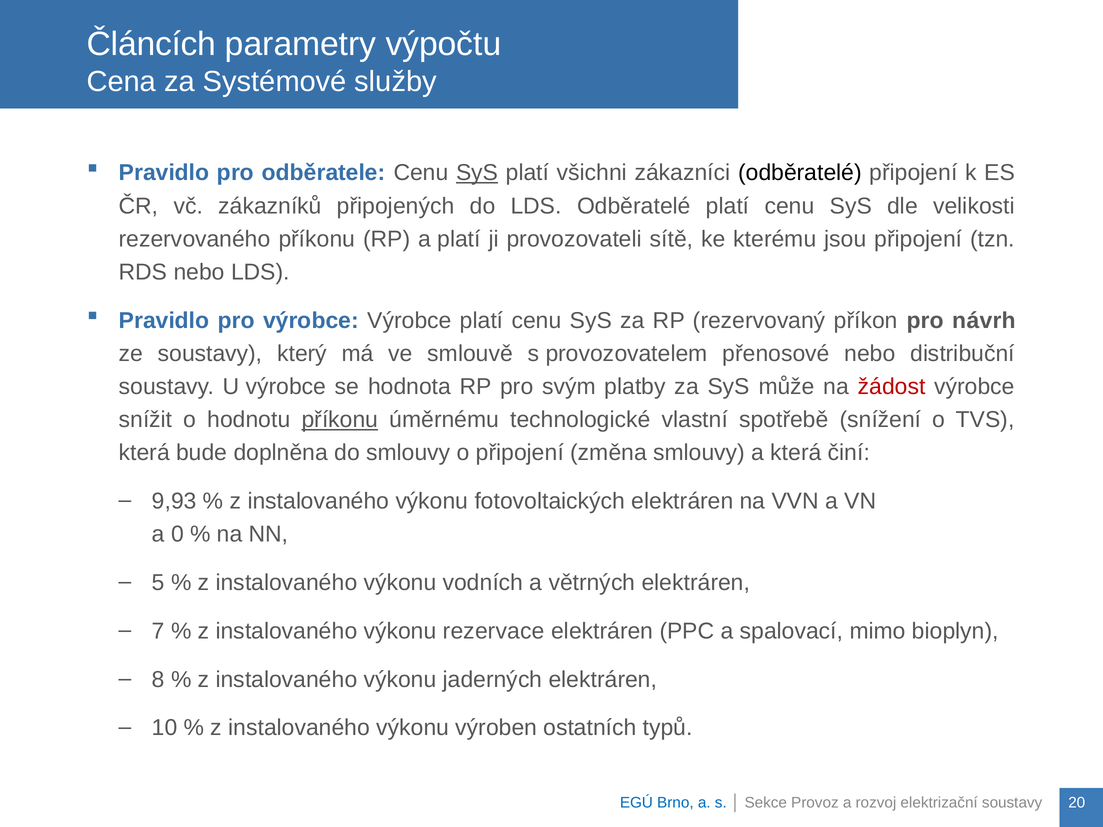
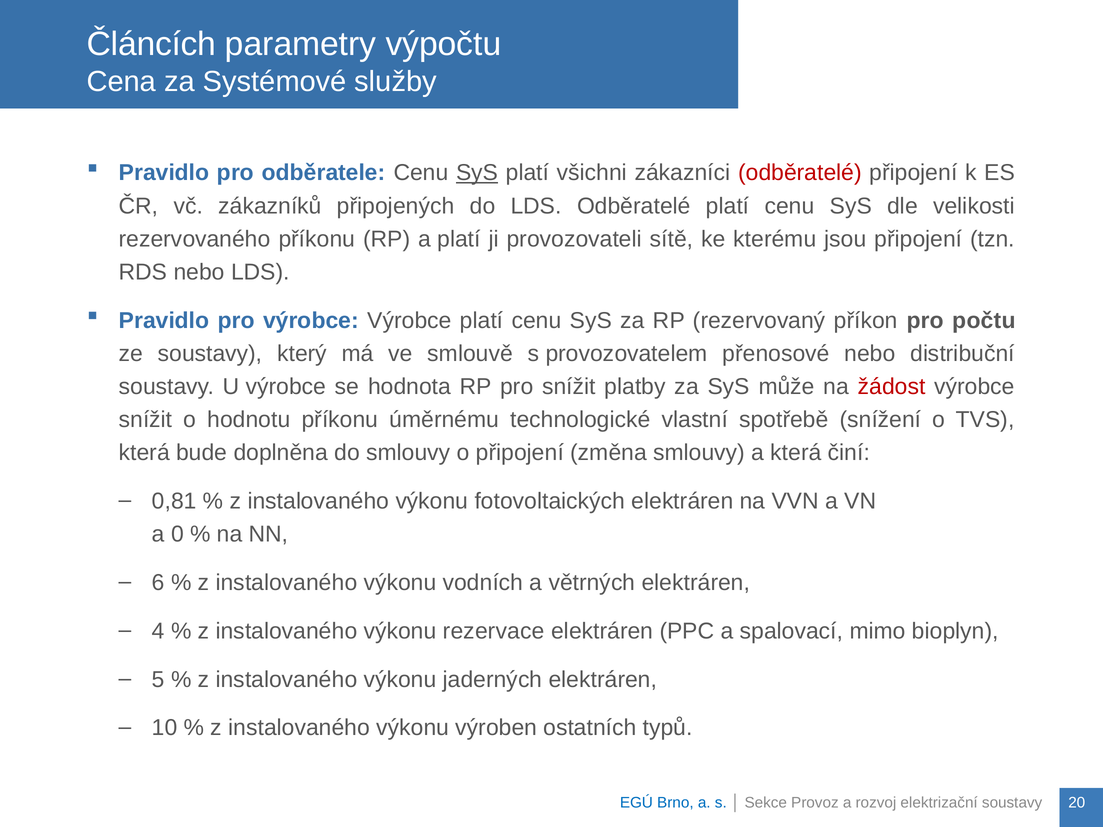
odběratelé at (800, 173) colour: black -> red
návrh: návrh -> počtu
pro svým: svým -> snížit
příkonu at (340, 420) underline: present -> none
9,93: 9,93 -> 0,81
5: 5 -> 6
7: 7 -> 4
8: 8 -> 5
